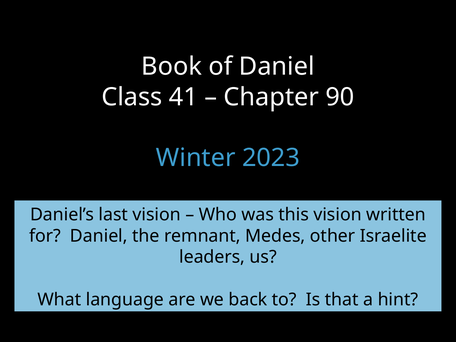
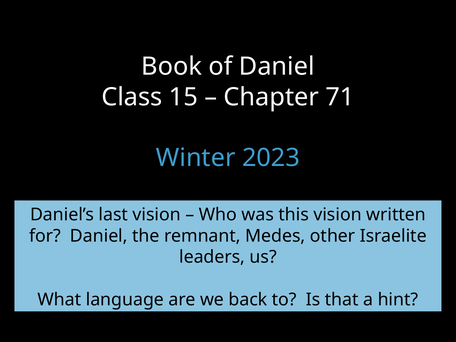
41: 41 -> 15
90: 90 -> 71
